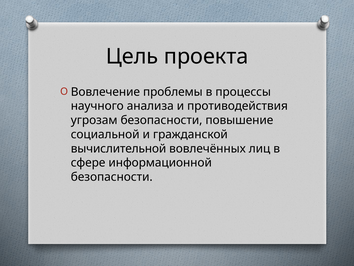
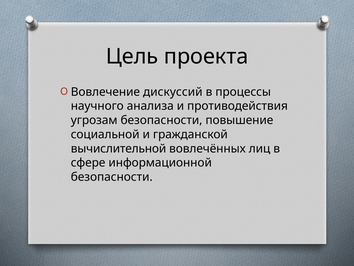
проблемы: проблемы -> дискуссий
